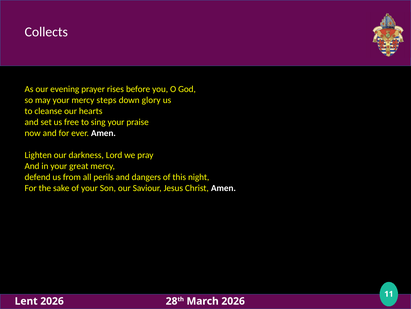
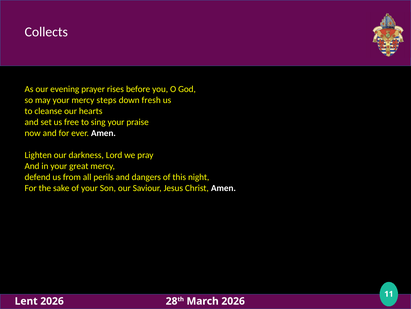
glory: glory -> fresh
